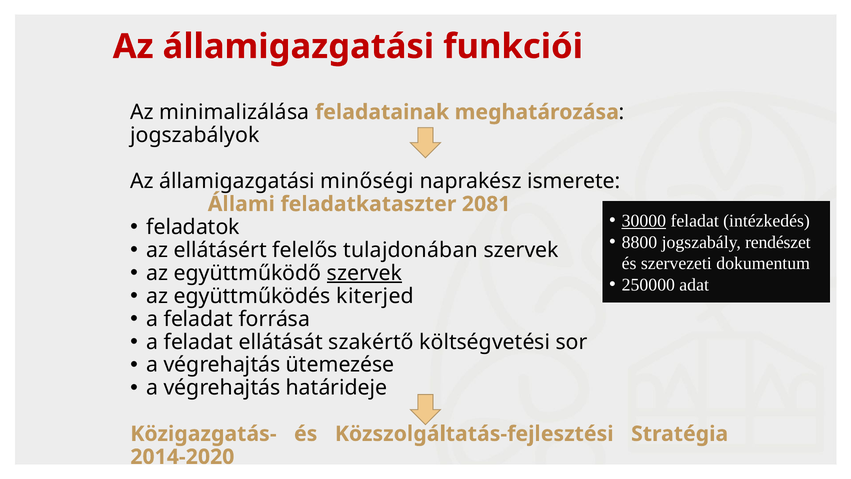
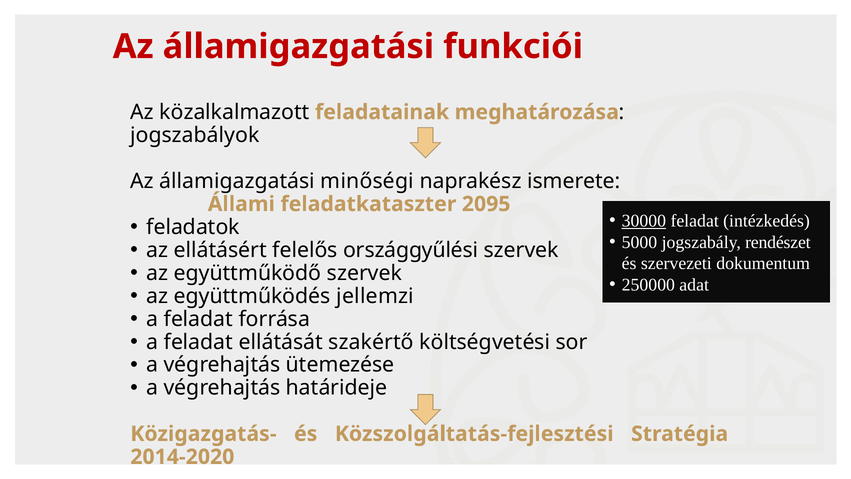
minimalizálása: minimalizálása -> közalkalmazott
2081: 2081 -> 2095
8800: 8800 -> 5000
tulajdonában: tulajdonában -> országgyűlési
szervek at (364, 273) underline: present -> none
kiterjed: kiterjed -> jellemzi
